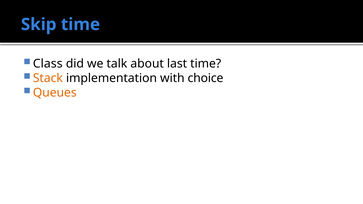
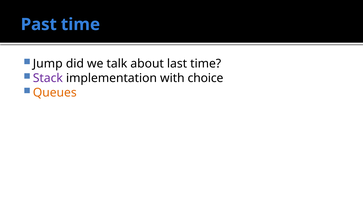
Skip: Skip -> Past
Class: Class -> Jump
Stack colour: orange -> purple
